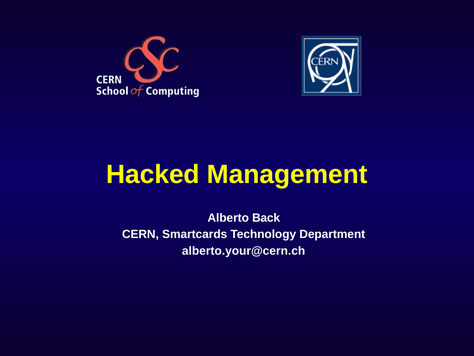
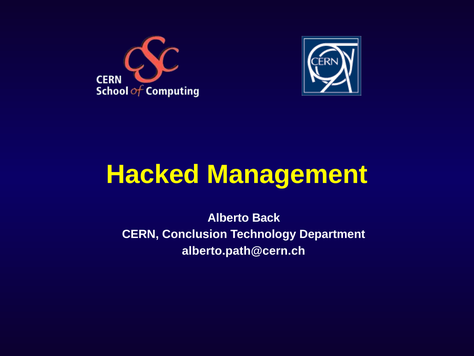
Smartcards: Smartcards -> Conclusion
alberto.your@cern.ch: alberto.your@cern.ch -> alberto.path@cern.ch
